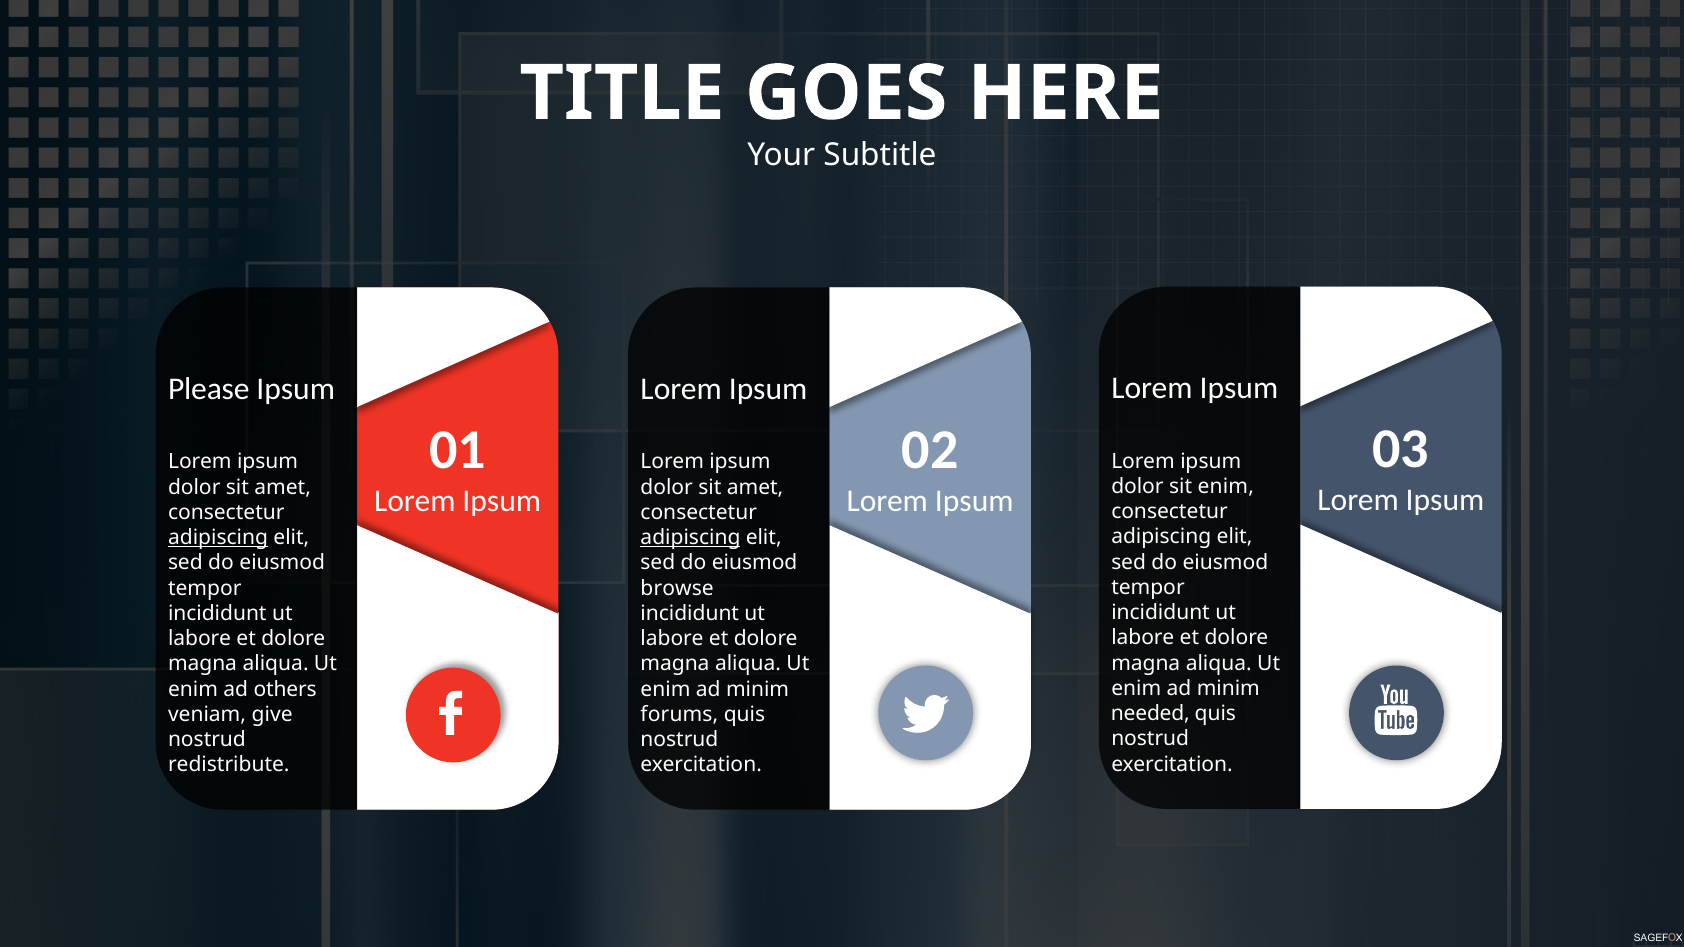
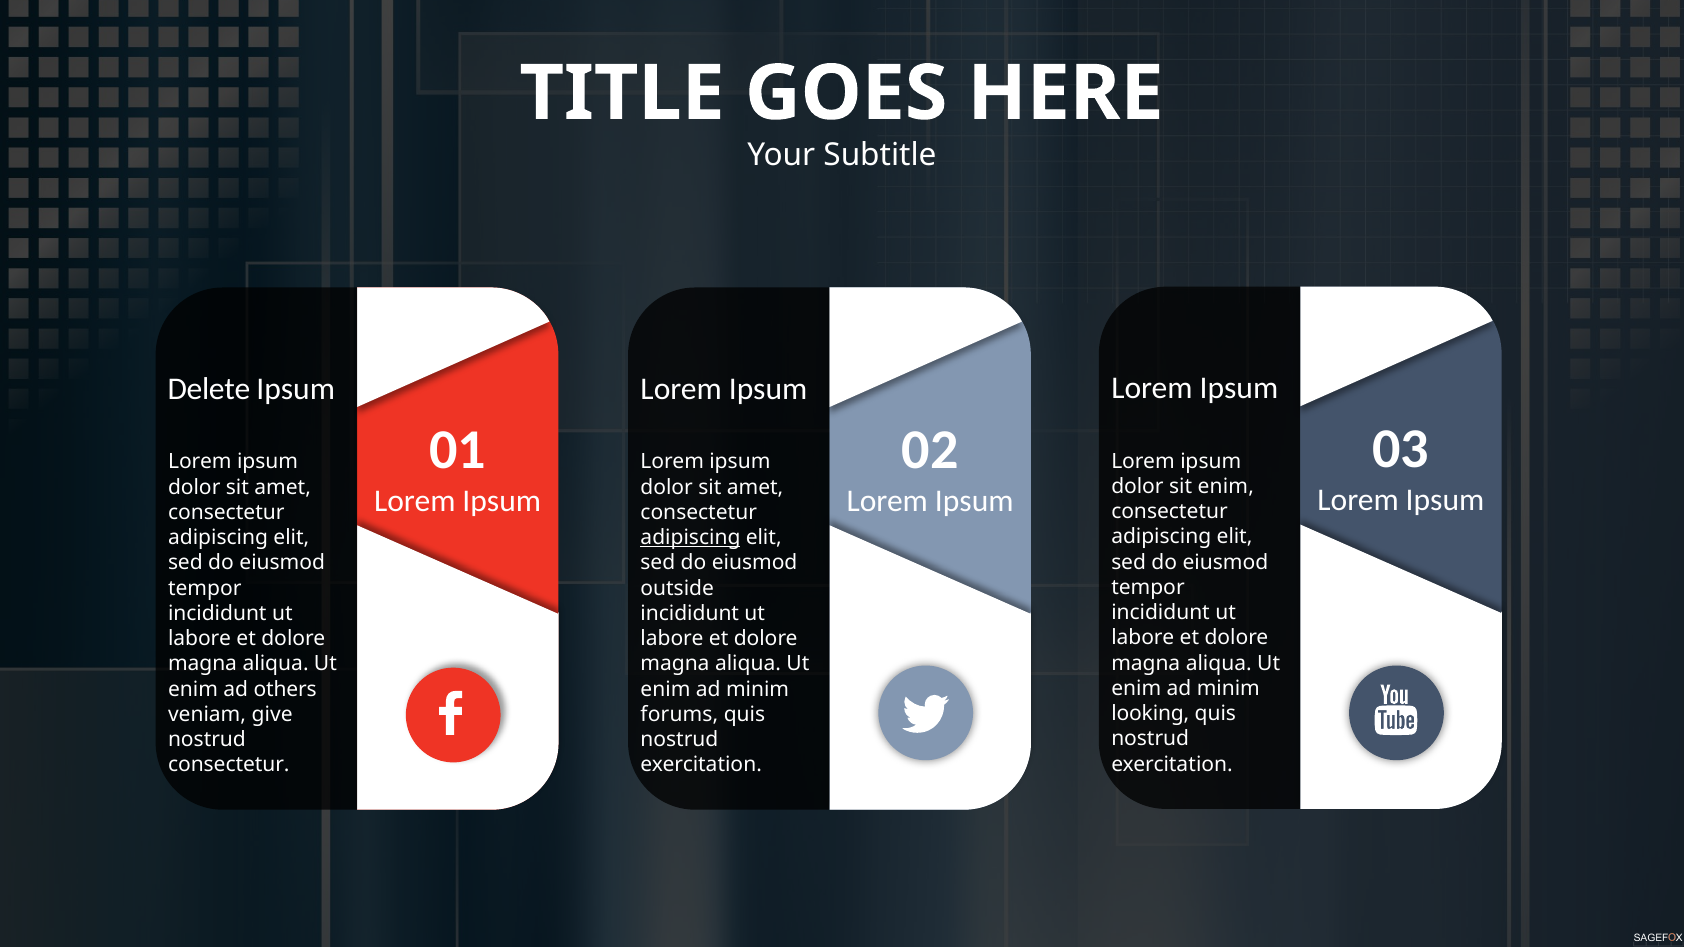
Please: Please -> Delete
adipiscing at (218, 538) underline: present -> none
browse: browse -> outside
needed: needed -> looking
redistribute at (229, 765): redistribute -> consectetur
